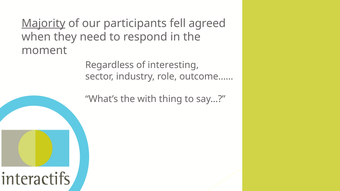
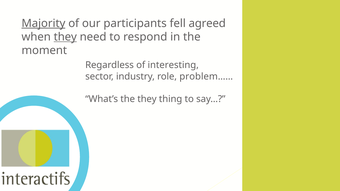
they at (65, 37) underline: none -> present
outcome……: outcome…… -> problem……
the with: with -> they
